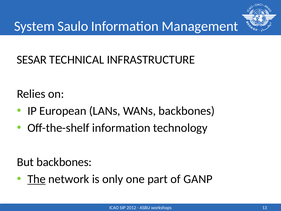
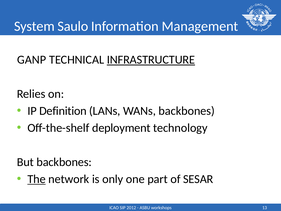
SESAR: SESAR -> GANP
INFRASTRUCTURE underline: none -> present
European: European -> Definition
Off-the-shelf information: information -> deployment
GANP: GANP -> SESAR
